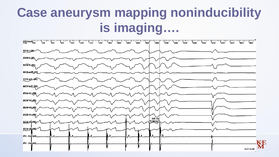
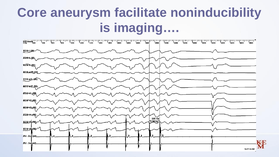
Case: Case -> Core
mapping: mapping -> facilitate
